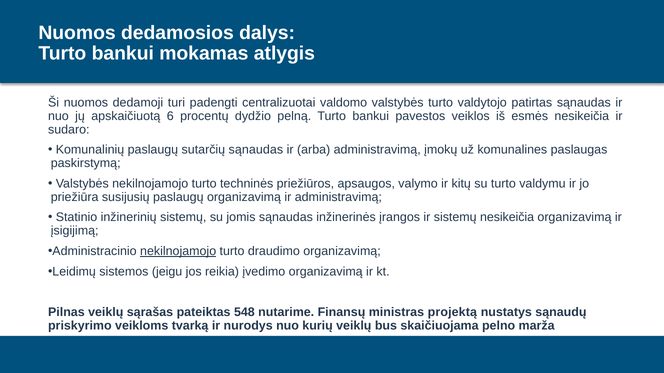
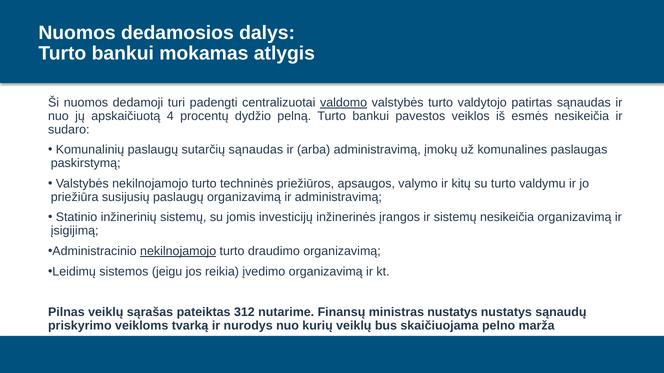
valdomo underline: none -> present
6: 6 -> 4
jomis sąnaudas: sąnaudas -> investicijų
548: 548 -> 312
ministras projektą: projektą -> nustatys
